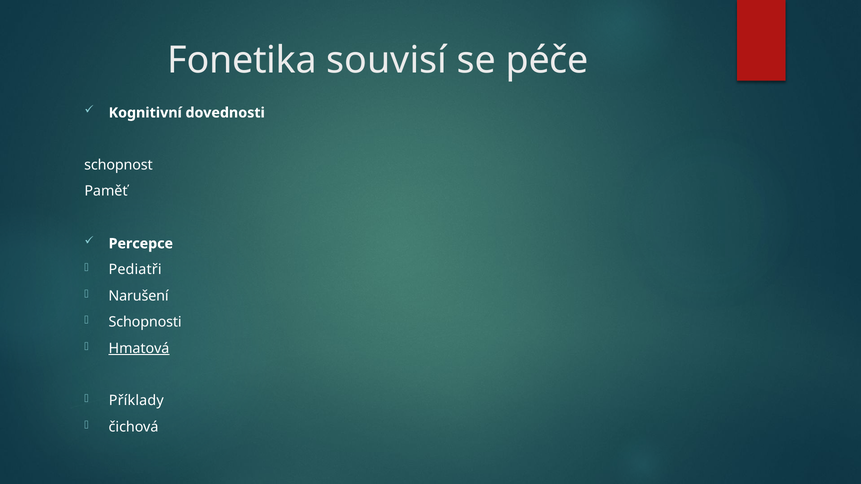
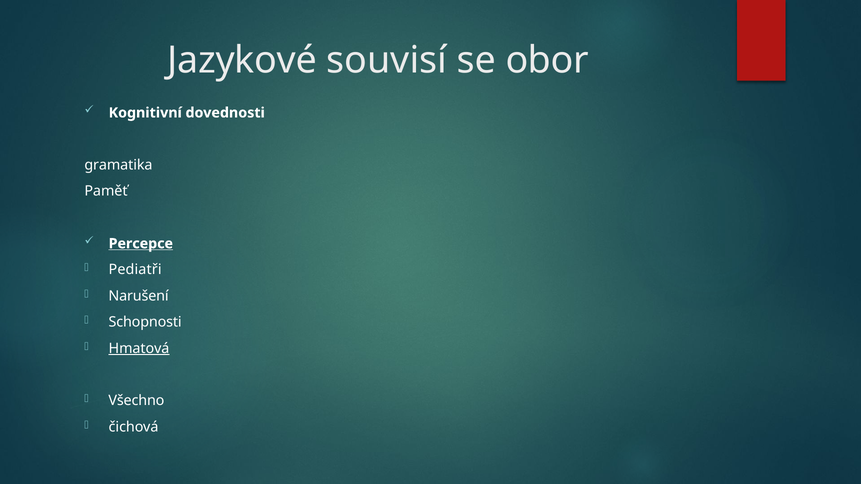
Fonetika: Fonetika -> Jazykové
péče: péče -> obor
schopnost: schopnost -> gramatika
Percepce underline: none -> present
Příklady: Příklady -> Všechno
